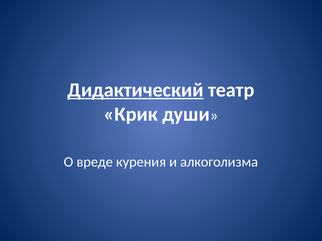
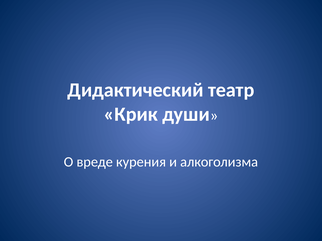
Дидактический underline: present -> none
